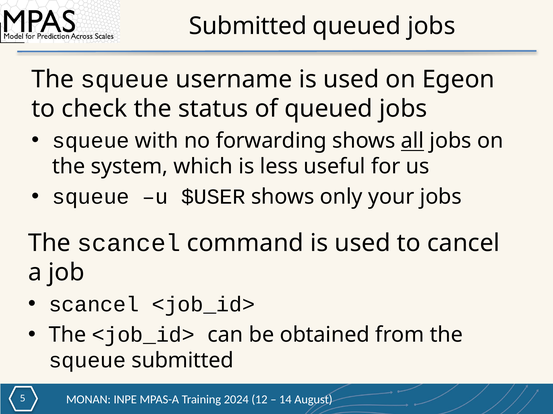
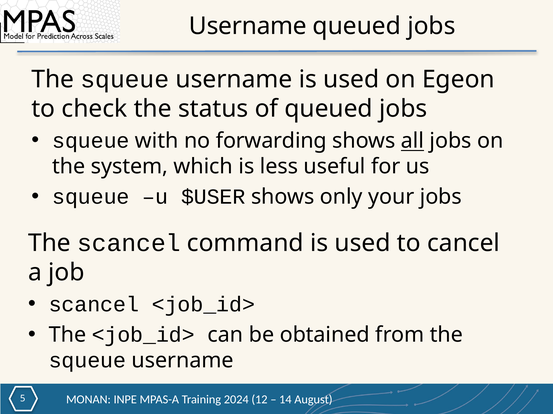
Submitted at (248, 26): Submitted -> Username
submitted at (183, 361): submitted -> username
